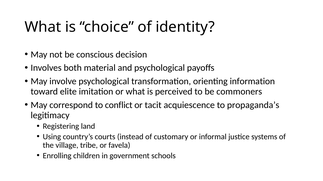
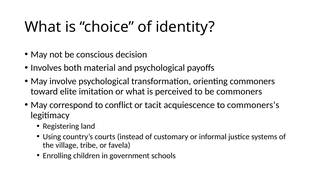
orienting information: information -> commoners
propaganda’s: propaganda’s -> commoners’s
